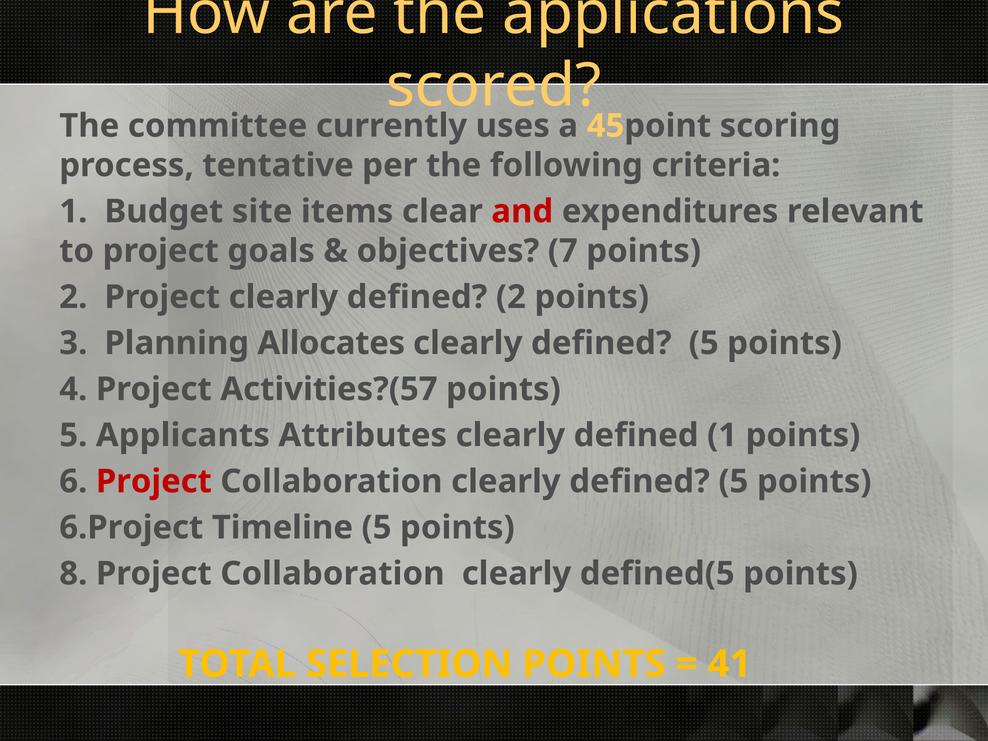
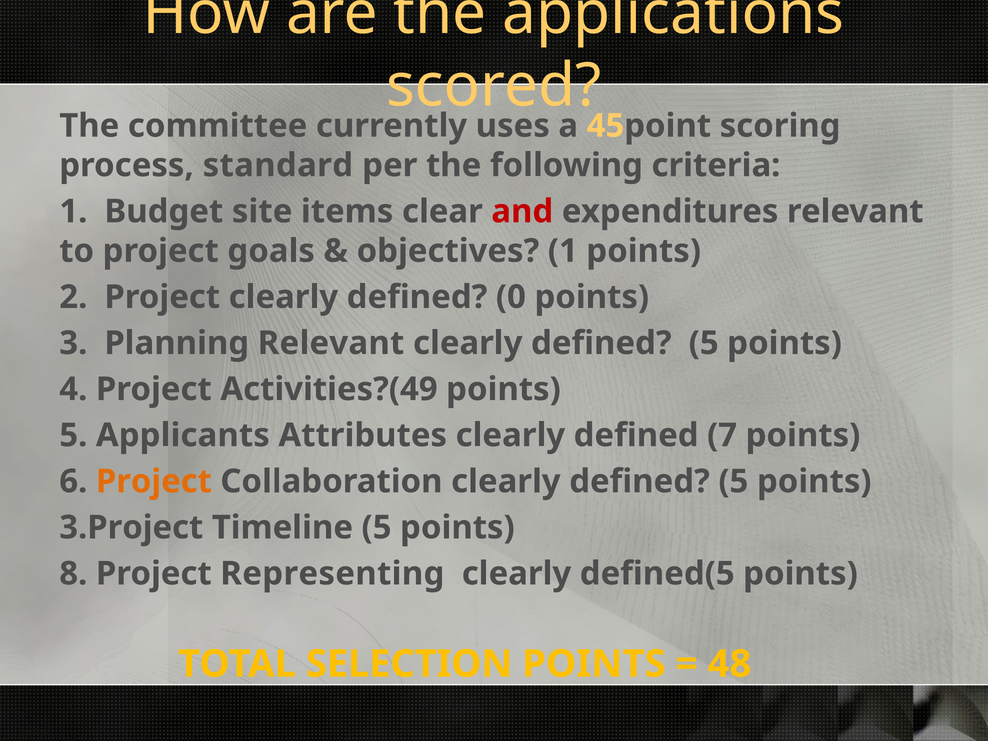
tentative: tentative -> standard
objectives 7: 7 -> 1
defined 2: 2 -> 0
Planning Allocates: Allocates -> Relevant
Activities?(57: Activities?(57 -> Activities?(49
defined 1: 1 -> 7
Project at (154, 481) colour: red -> orange
6.Project: 6.Project -> 3.Project
8 Project Collaboration: Collaboration -> Representing
41: 41 -> 48
